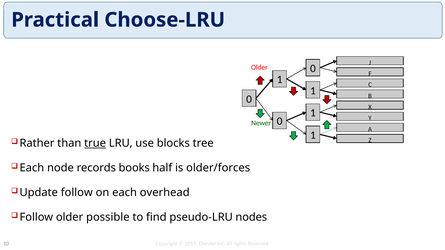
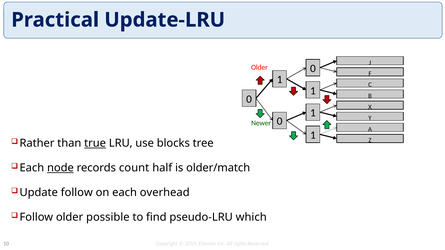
Choose-LRU: Choose-LRU -> Update-LRU
node underline: none -> present
books: books -> count
older/forces: older/forces -> older/match
nodes: nodes -> which
